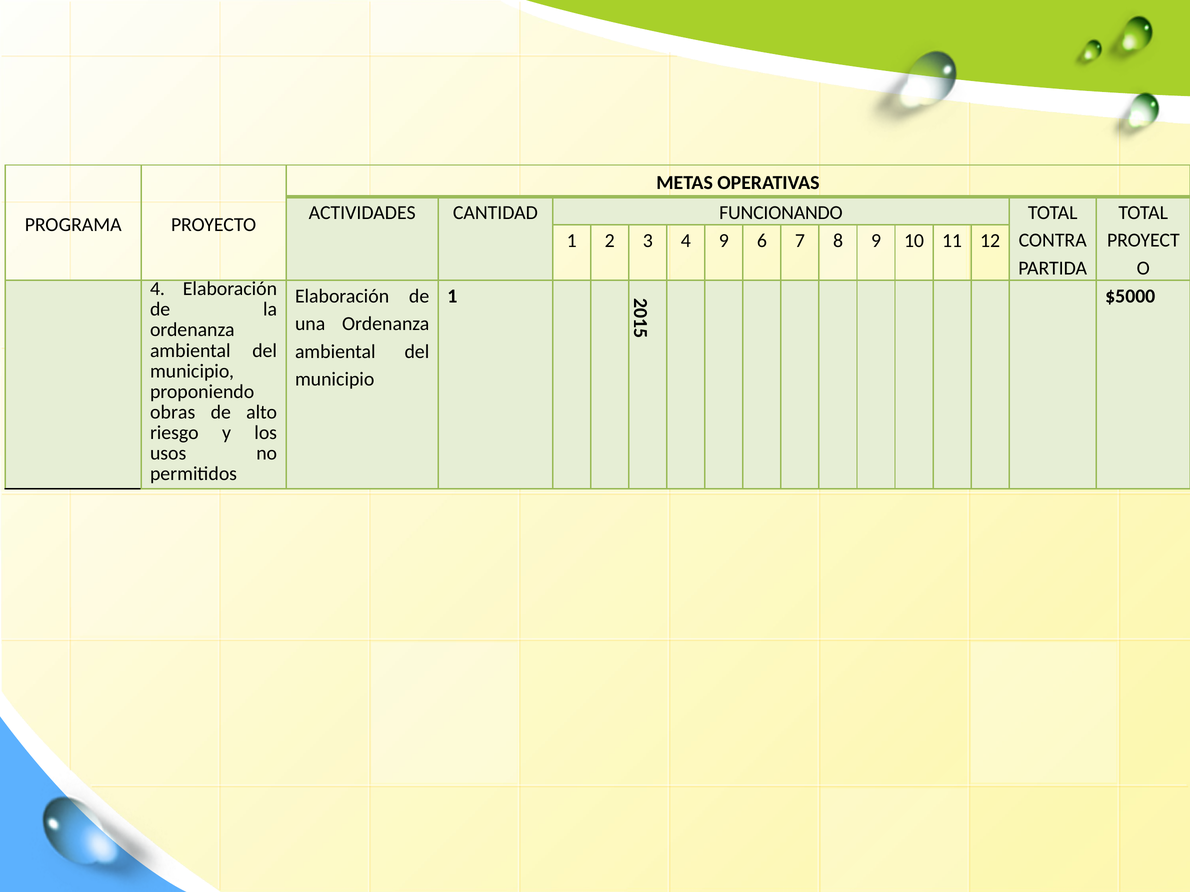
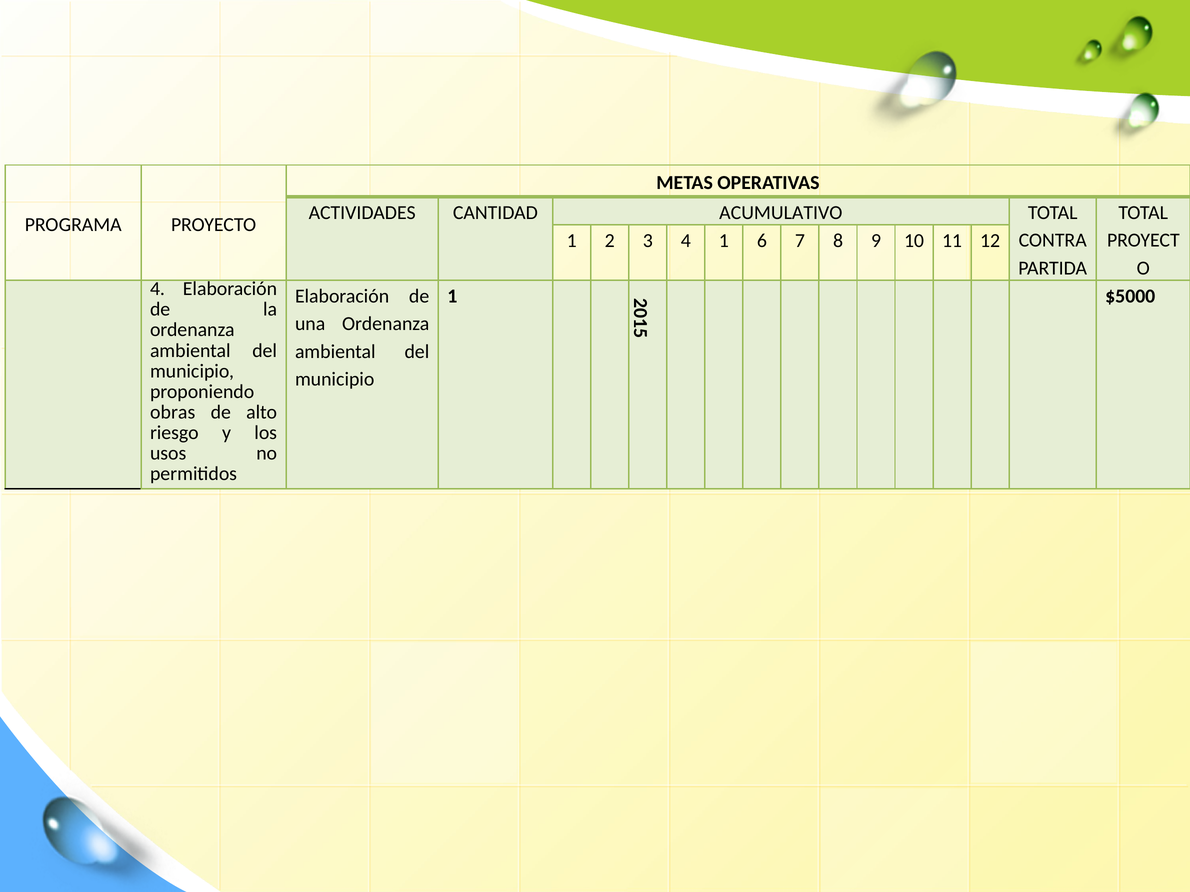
FUNCIONANDO: FUNCIONANDO -> ACUMULATIVO
4 9: 9 -> 1
